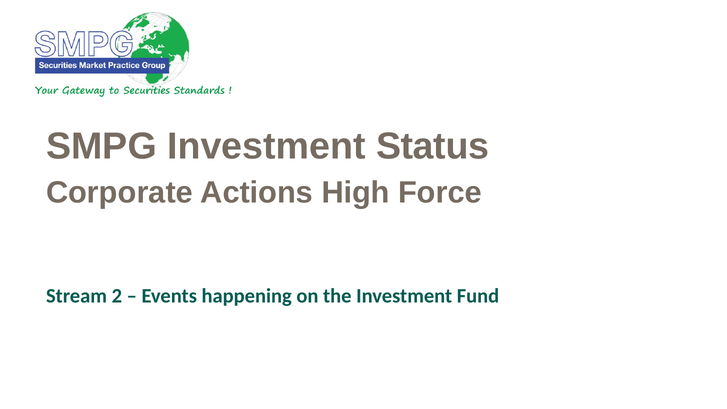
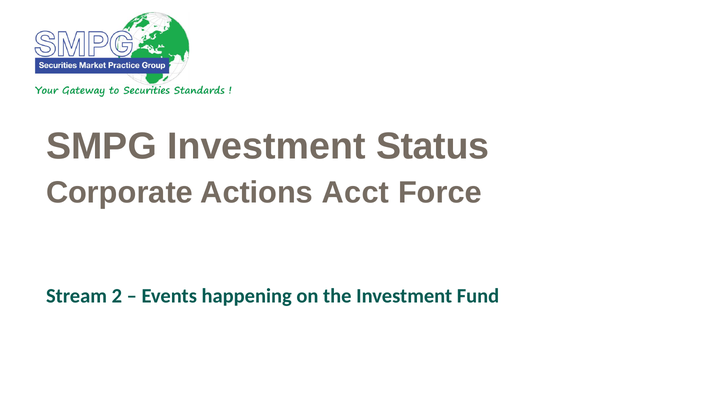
High: High -> Acct
